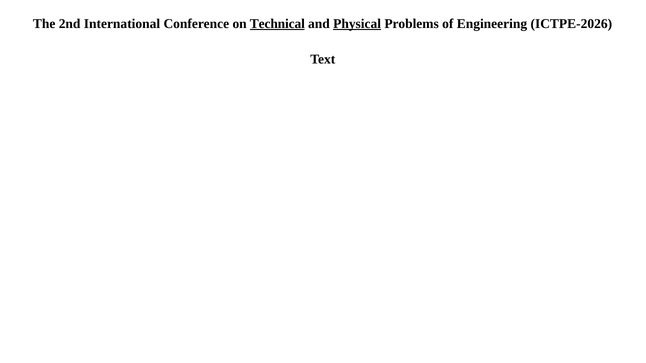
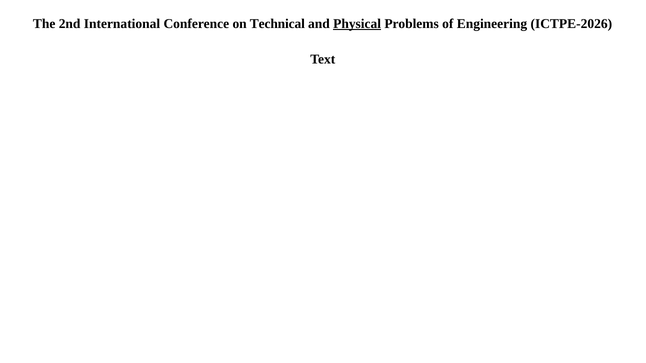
Technical underline: present -> none
